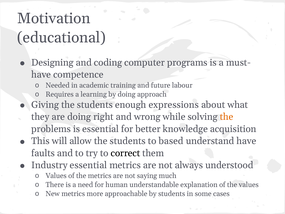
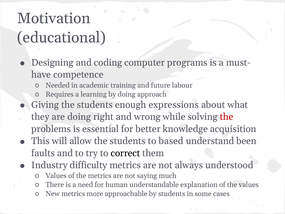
the at (227, 117) colour: orange -> red
understand have: have -> been
Industry essential: essential -> difficulty
